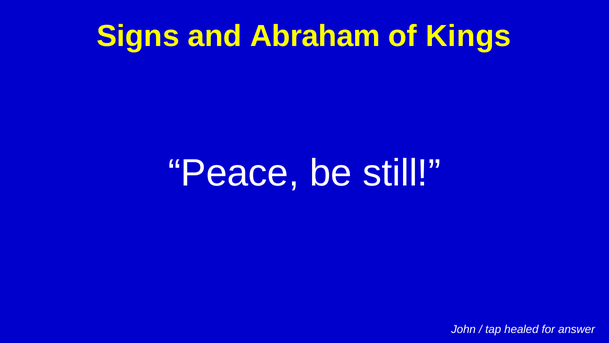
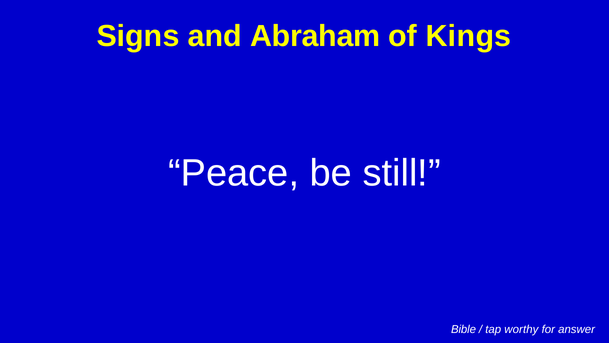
John: John -> Bible
healed: healed -> worthy
